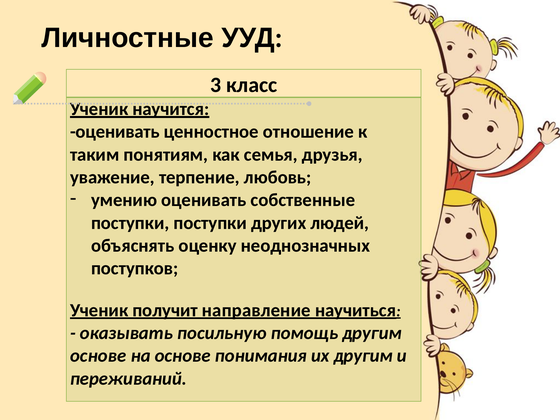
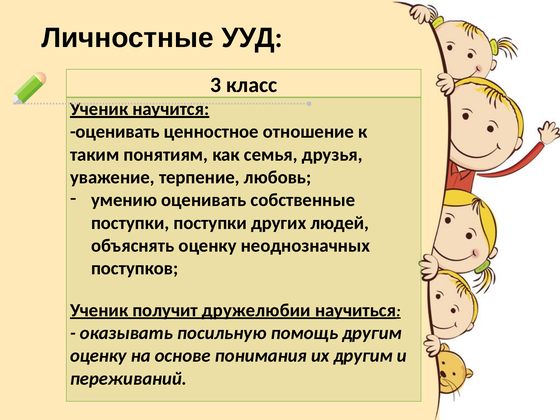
направление: направление -> дружелюбии
основе at (98, 356): основе -> оценку
